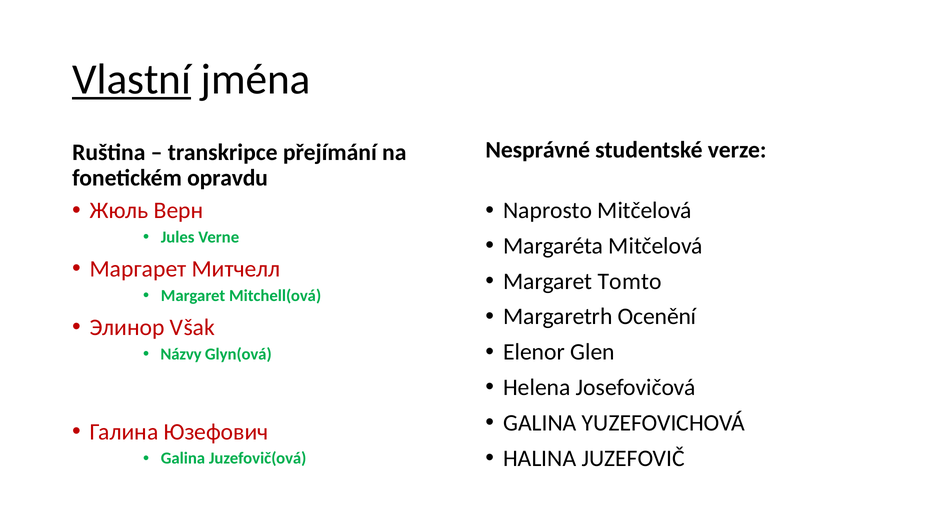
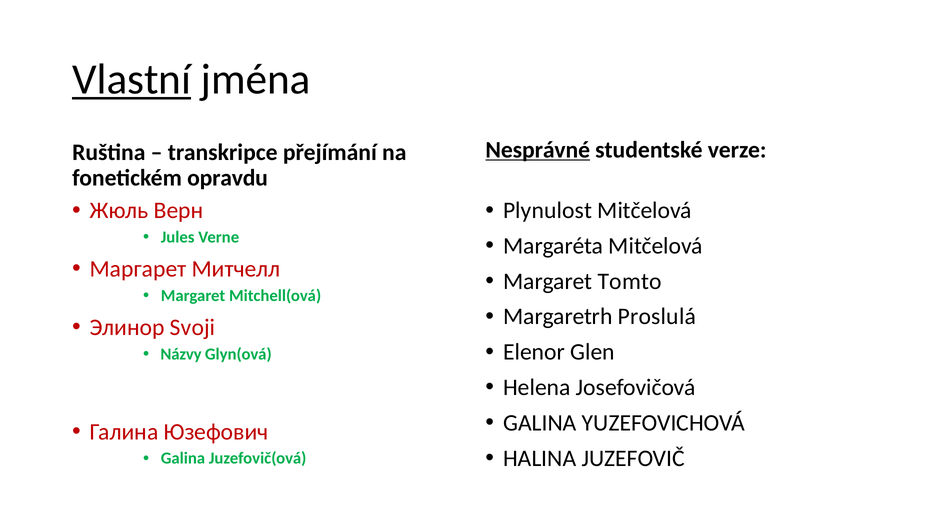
Nesprávné underline: none -> present
Naprosto: Naprosto -> Plynulost
Ocenění: Ocenění -> Proslulá
Však: Však -> Svoji
